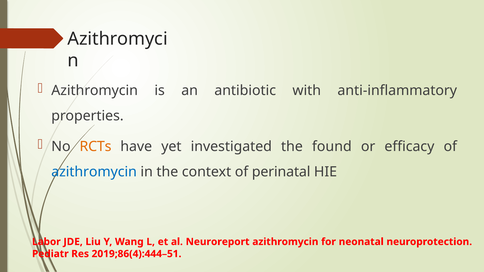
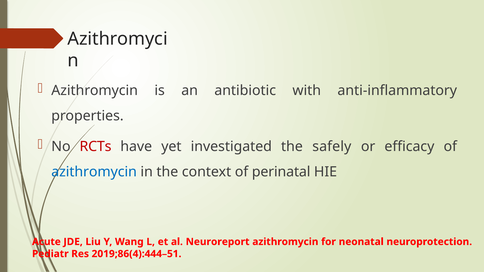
RCTs colour: orange -> red
found: found -> safely
Labor: Labor -> Acute
